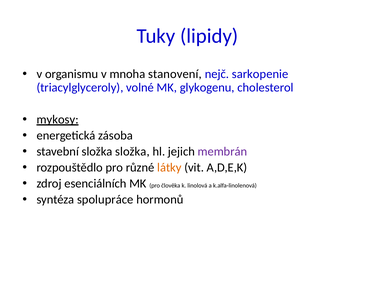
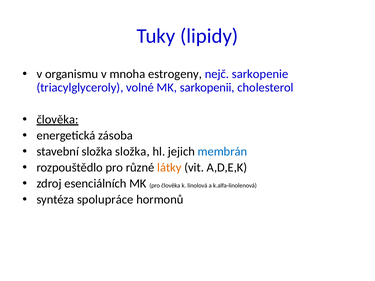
stanovení: stanovení -> estrogeny
glykogenu: glykogenu -> sarkopenii
mykosy at (58, 120): mykosy -> člověka
membrán colour: purple -> blue
